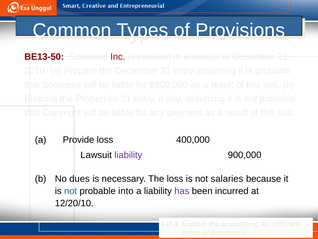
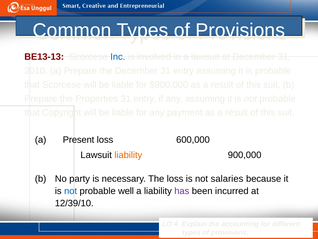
BE13-50: BE13-50 -> BE13-13
Inc colour: red -> blue
Provide: Provide -> Present
400,000: 400,000 -> 600,000
liability at (128, 155) colour: purple -> orange
dues: dues -> party
into: into -> well
12/20/10: 12/20/10 -> 12/39/10
